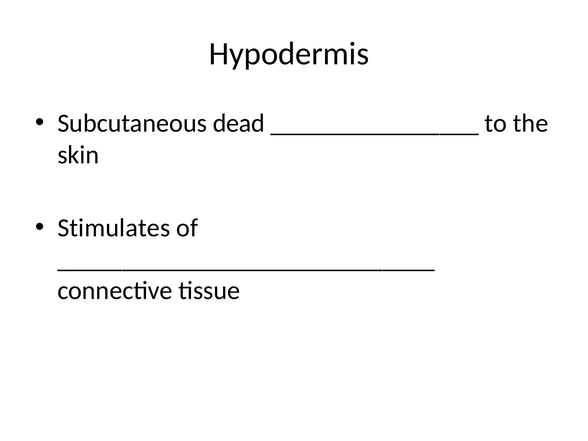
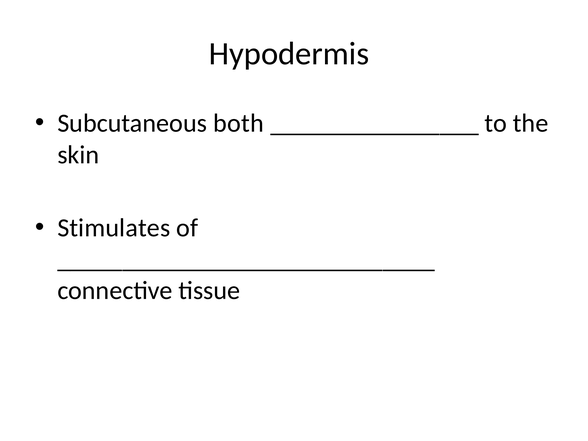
dead: dead -> both
